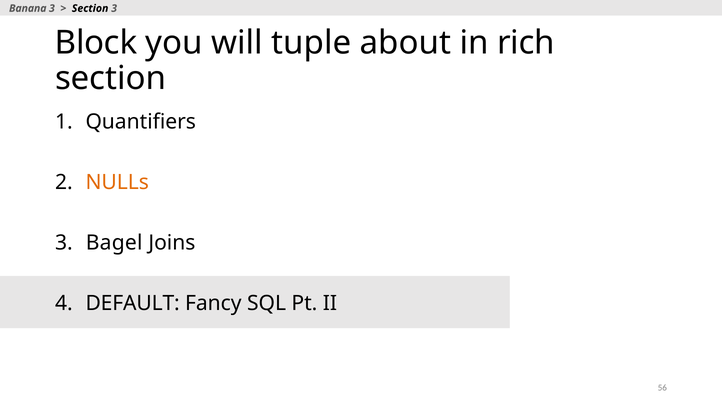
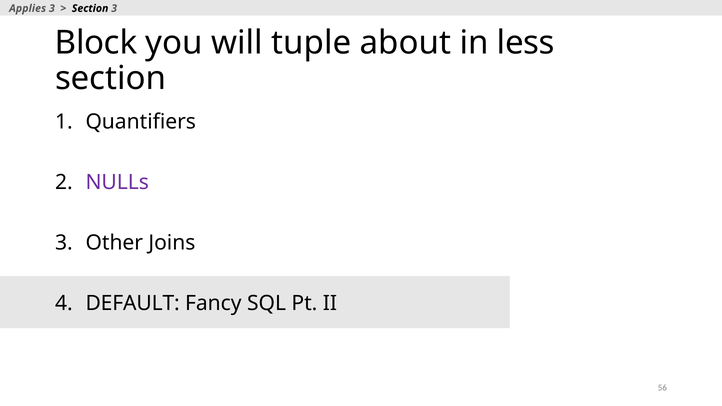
Banana: Banana -> Applies
rich: rich -> less
NULLs colour: orange -> purple
Bagel: Bagel -> Other
